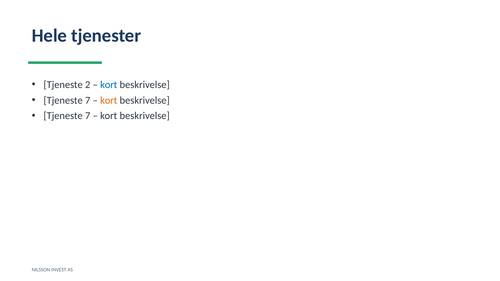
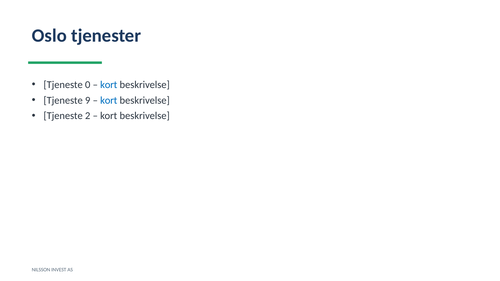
Hele: Hele -> Oslo
2: 2 -> 0
7 at (88, 100): 7 -> 9
kort at (109, 100) colour: orange -> blue
7 at (88, 116): 7 -> 2
